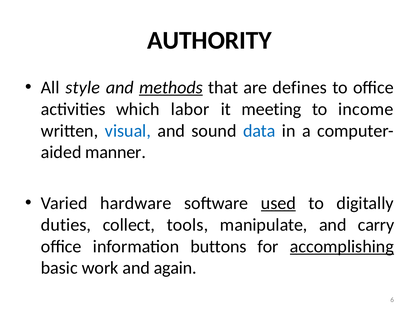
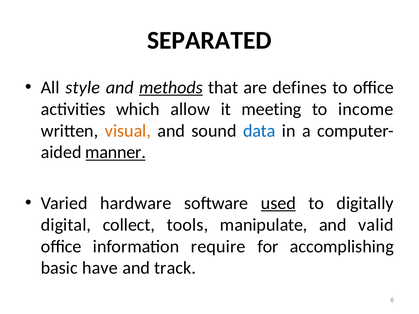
AUTHORITY: AUTHORITY -> SEPARATED
labor: labor -> allow
visual colour: blue -> orange
manner underline: none -> present
duties: duties -> digital
carry: carry -> valid
buttons: buttons -> require
accomplishing underline: present -> none
work: work -> have
again: again -> track
